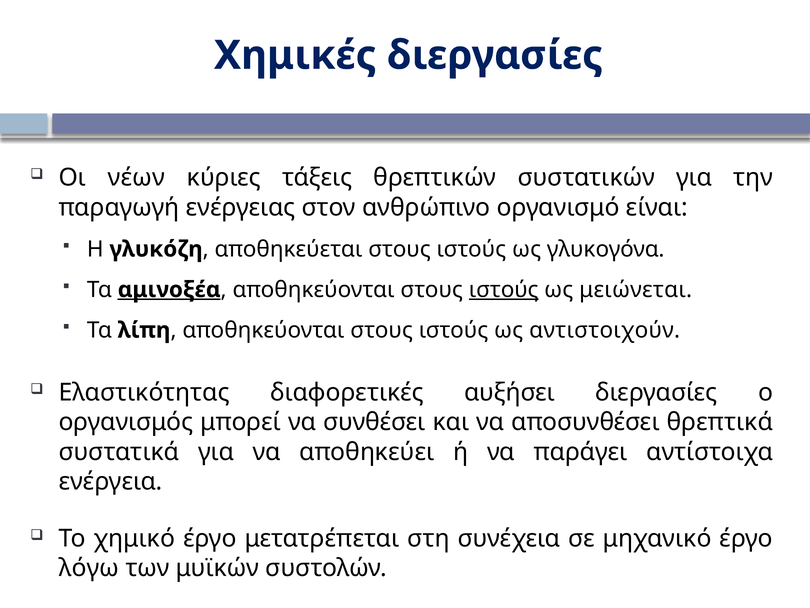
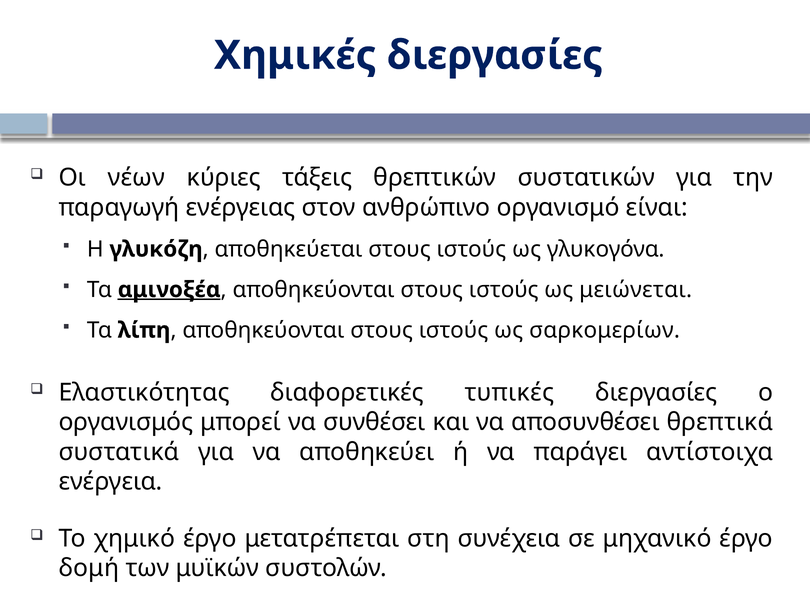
ιστούς at (504, 289) underline: present -> none
αντιστοιχούν: αντιστοιχούν -> σαρκομερίων
αυξήσει: αυξήσει -> τυπικές
λόγω: λόγω -> δομή
